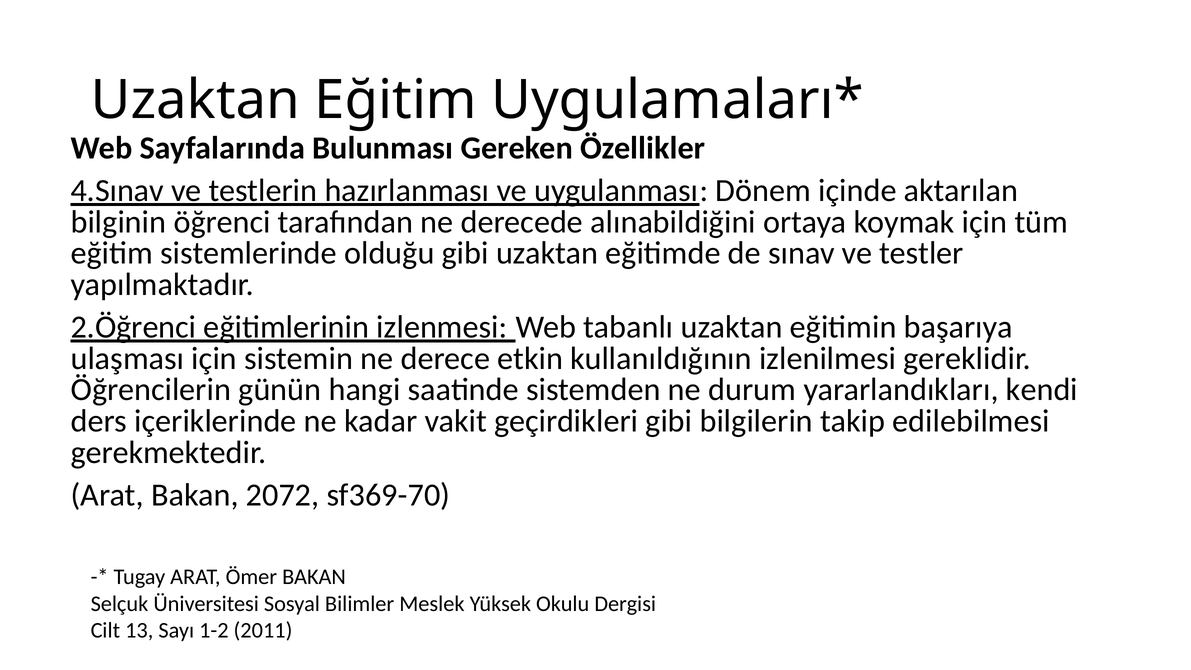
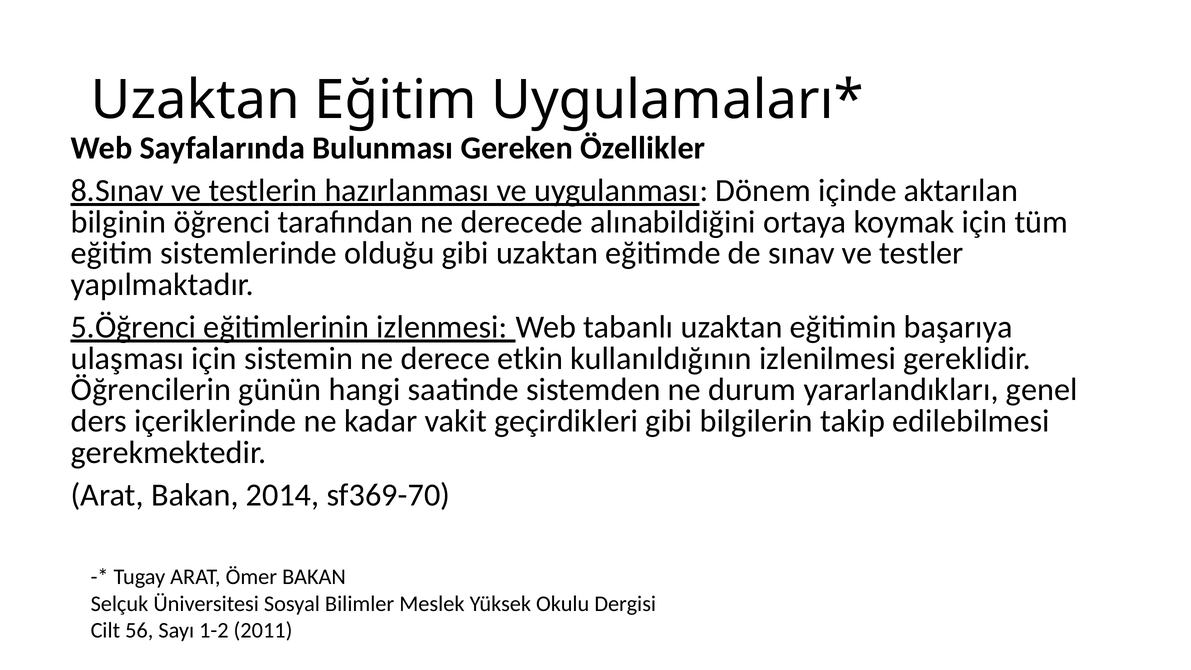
4.Sınav: 4.Sınav -> 8.Sınav
2.Öğrenci: 2.Öğrenci -> 5.Öğrenci
kendi: kendi -> genel
2072: 2072 -> 2014
13: 13 -> 56
